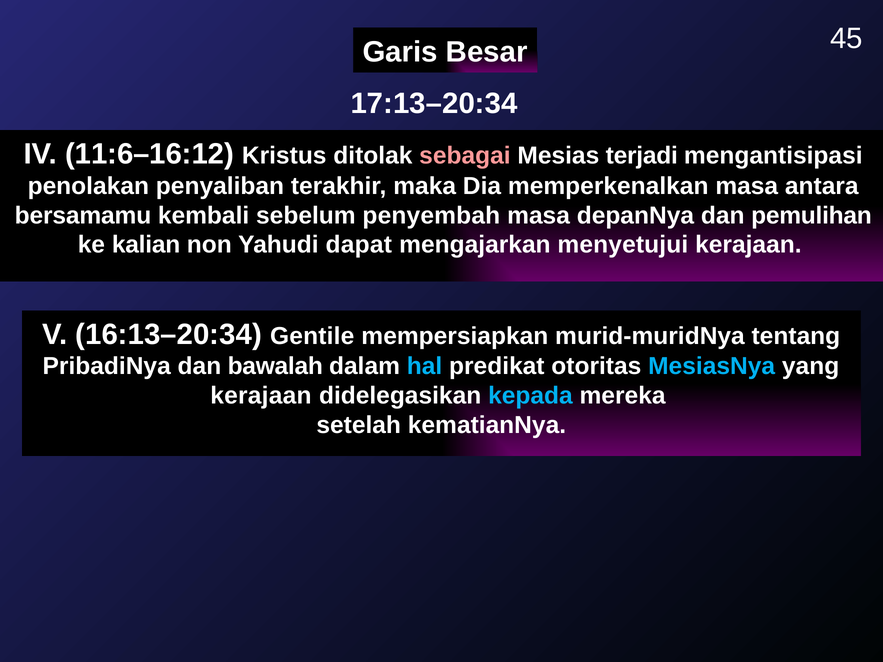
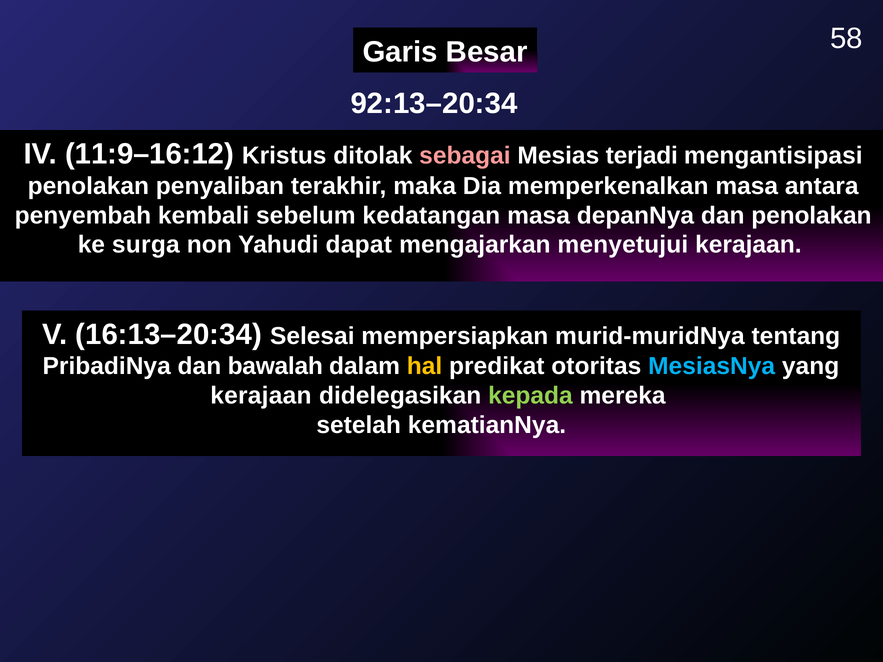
45: 45 -> 58
17:13–20:34: 17:13–20:34 -> 92:13–20:34
11:6–16:12: 11:6–16:12 -> 11:9–16:12
bersamamu: bersamamu -> penyembah
penyembah: penyembah -> kedatangan
dan pemulihan: pemulihan -> penolakan
kalian: kalian -> surga
Gentile: Gentile -> Selesai
hal colour: light blue -> yellow
kepada colour: light blue -> light green
